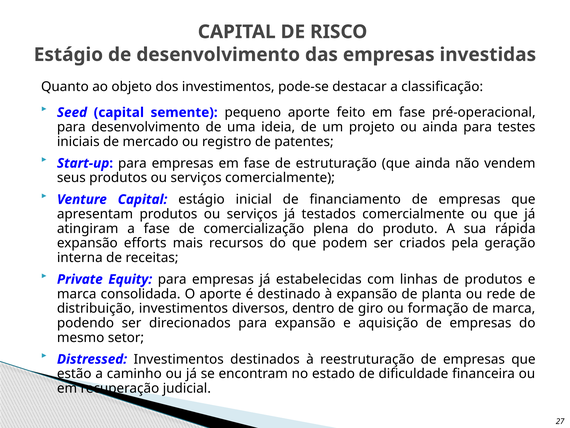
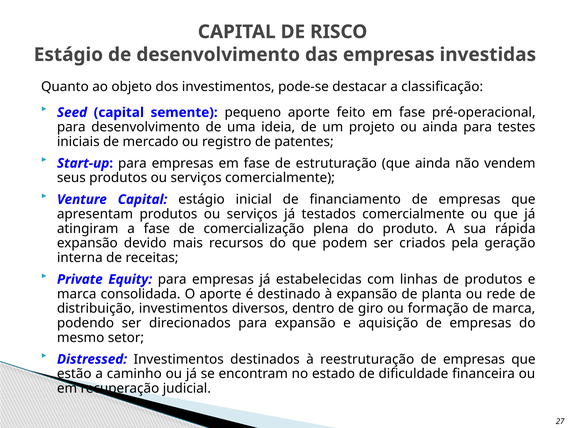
efforts: efforts -> devido
